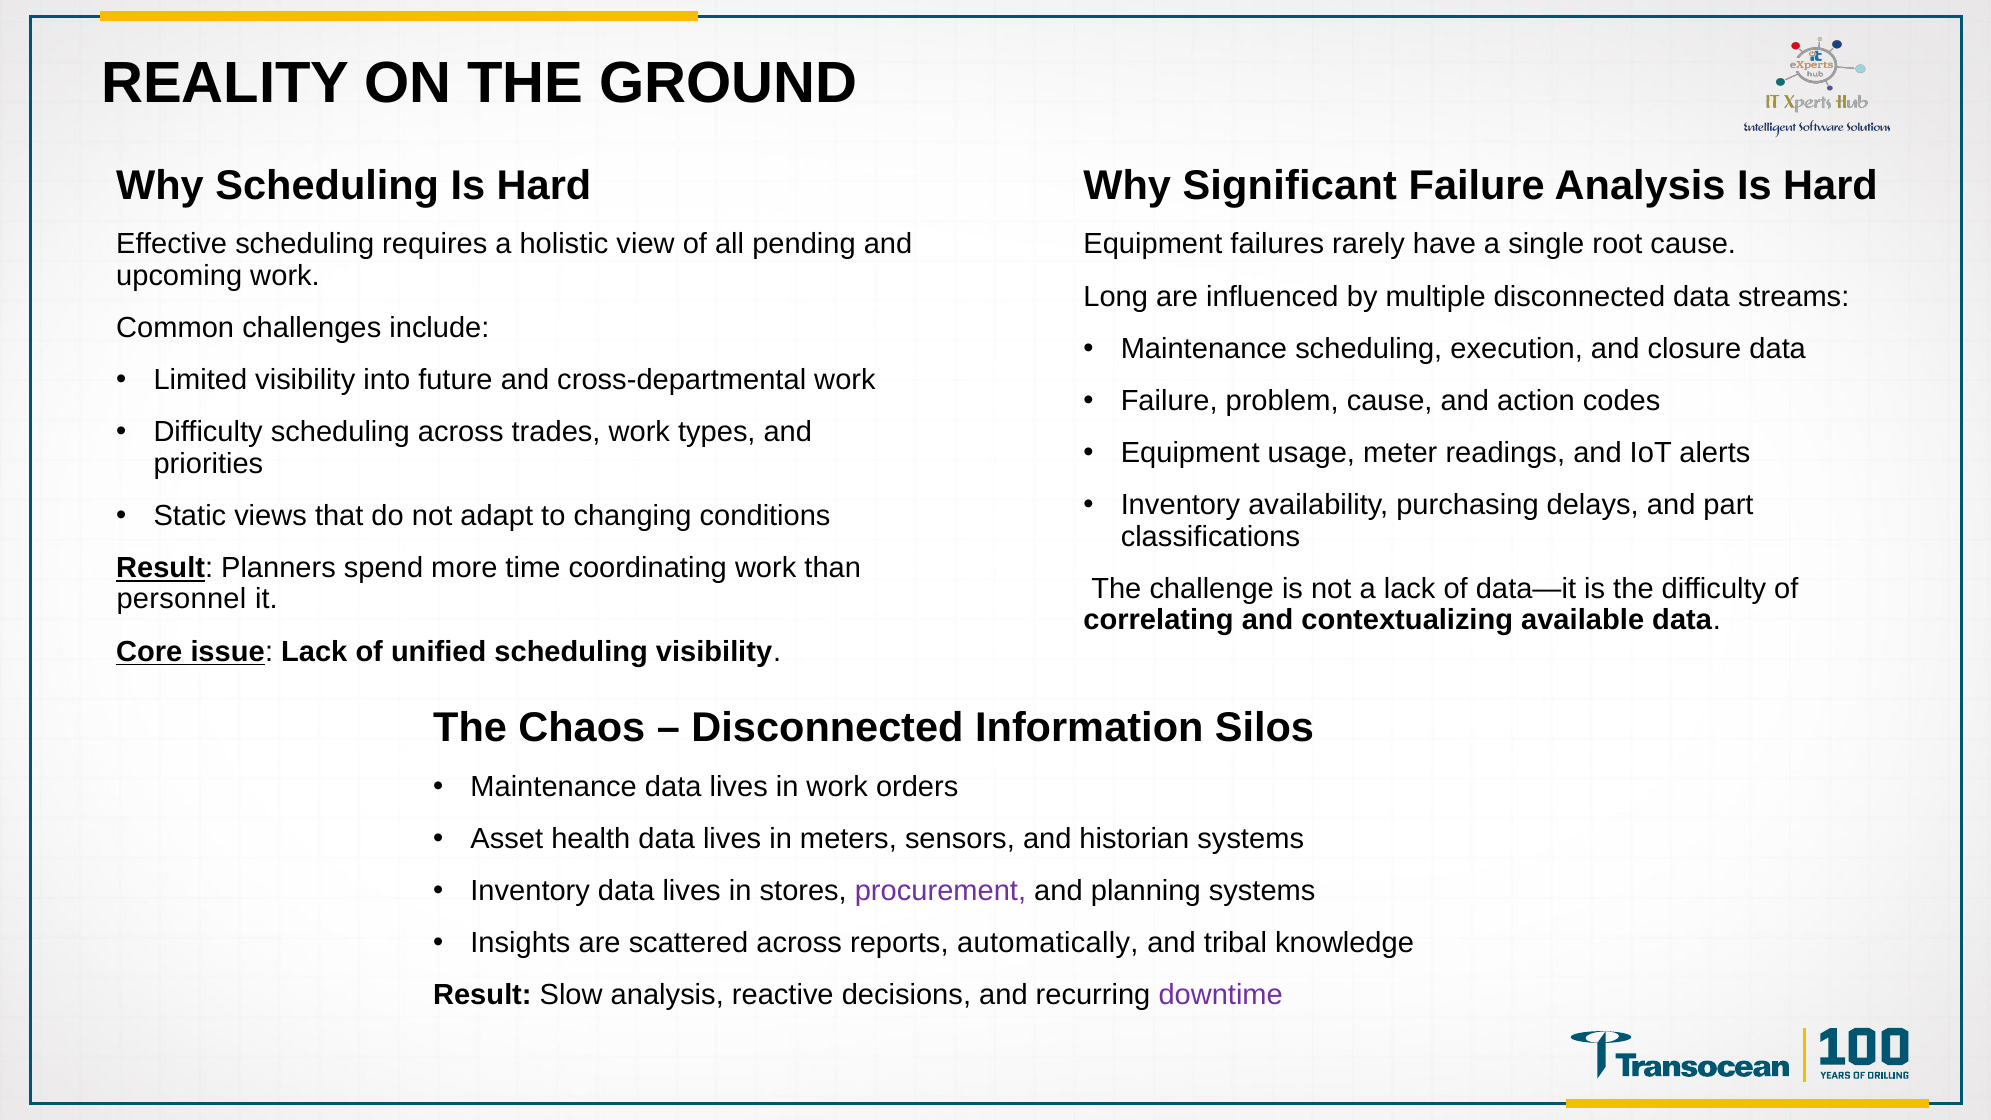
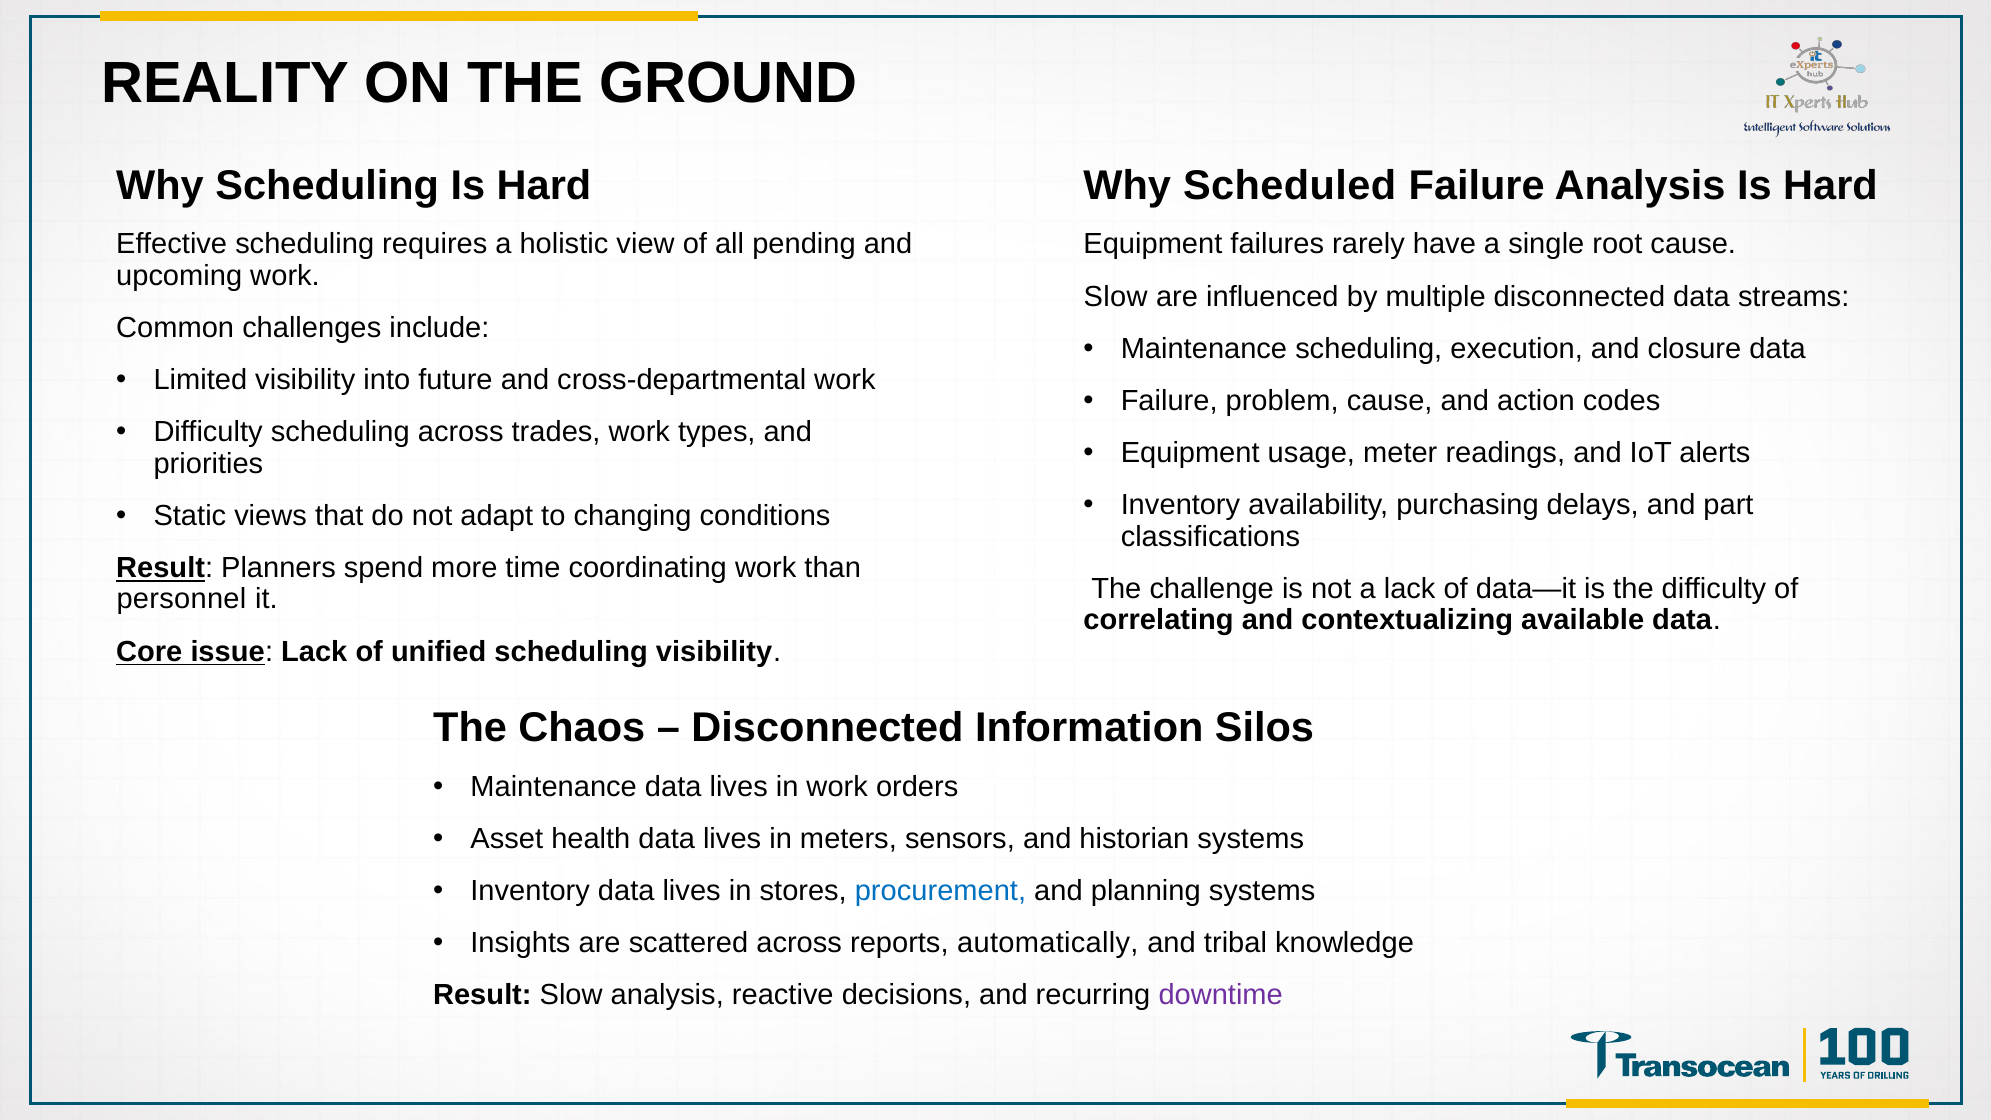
Significant: Significant -> Scheduled
Long at (1116, 296): Long -> Slow
procurement colour: purple -> blue
